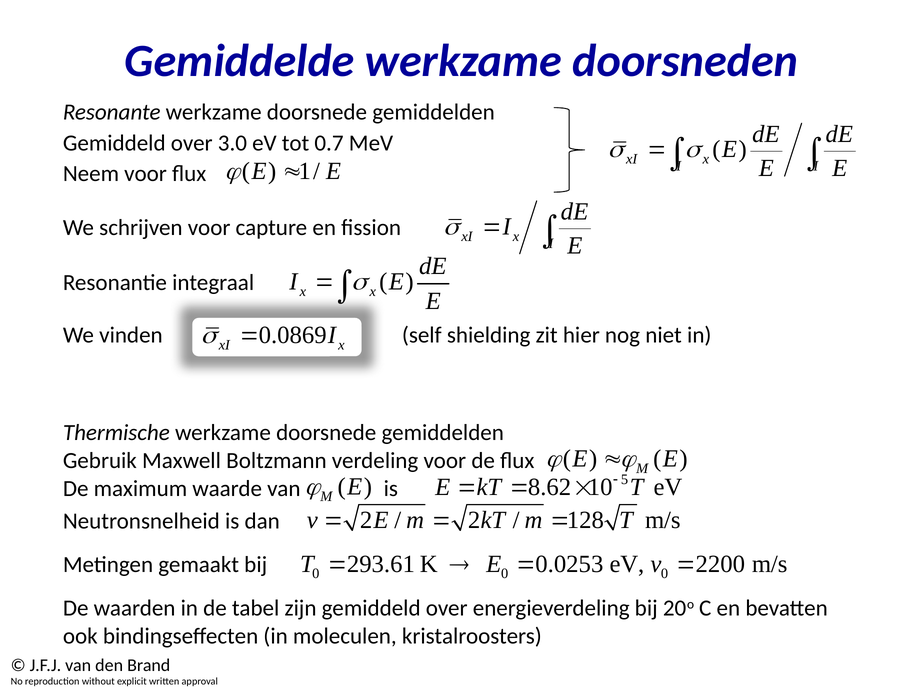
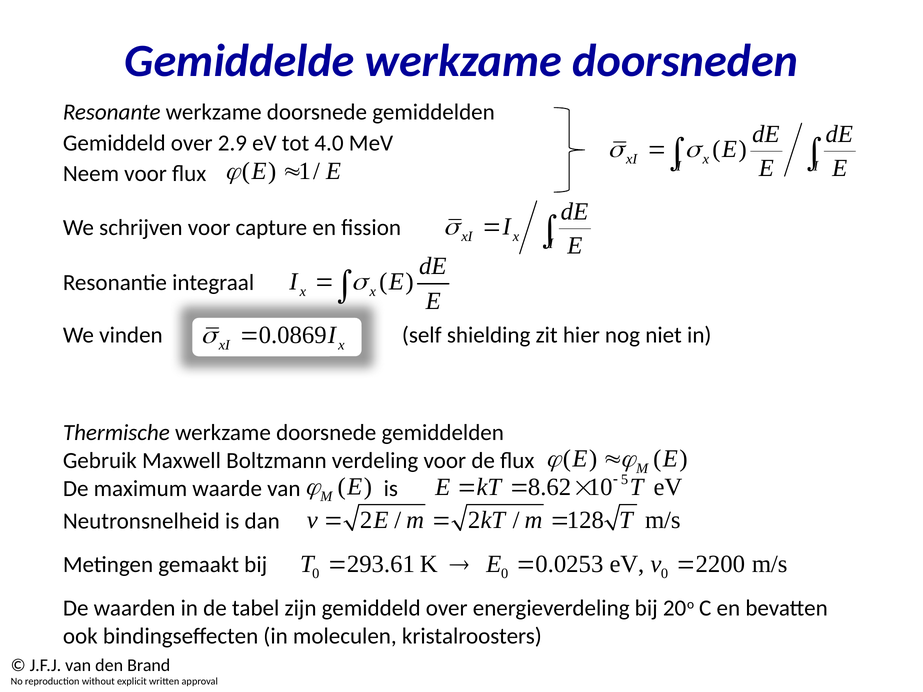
3.0: 3.0 -> 2.9
0.7: 0.7 -> 4.0
